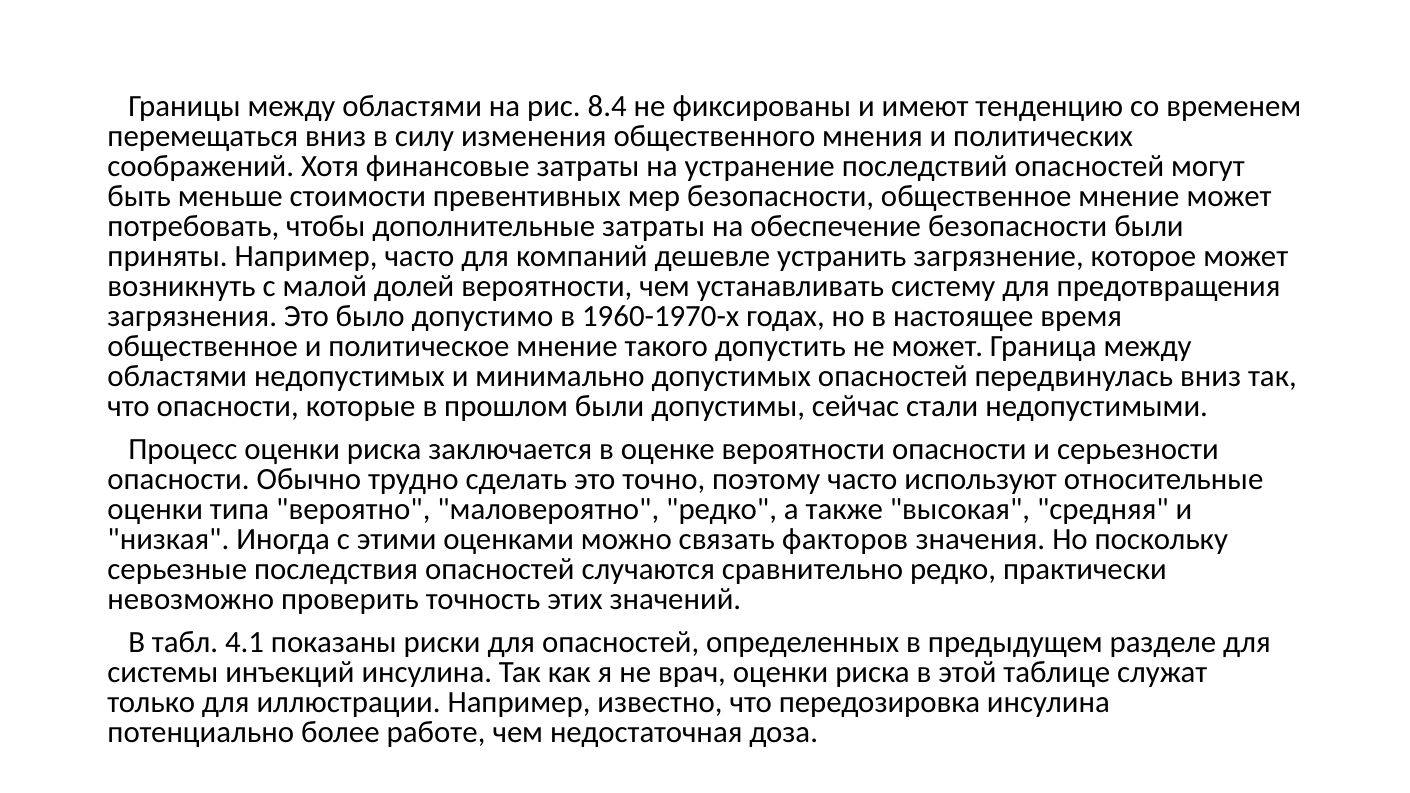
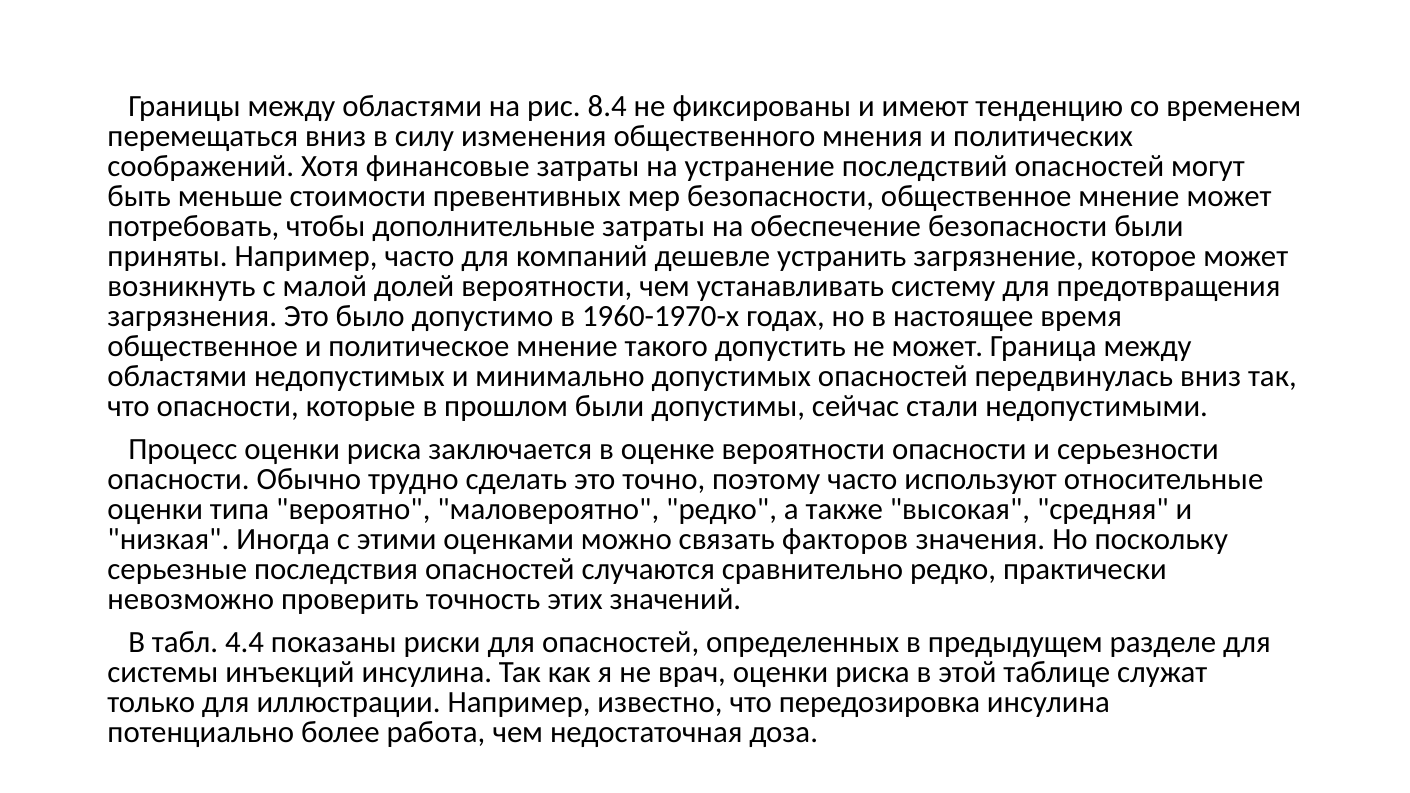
4.1: 4.1 -> 4.4
работе: работе -> работа
